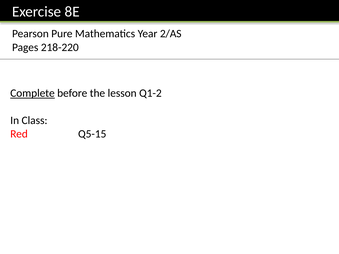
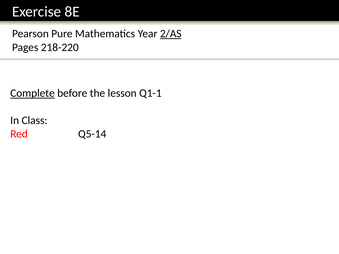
2/AS underline: none -> present
Q1-2: Q1-2 -> Q1-1
Q5-15: Q5-15 -> Q5-14
